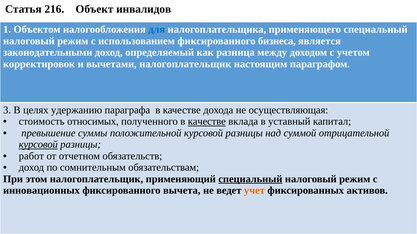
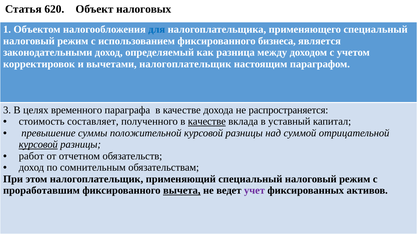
216: 216 -> 620
инвалидов: инвалидов -> налоговых
удержанию: удержанию -> временного
осуществляющая: осуществляющая -> распространяется
относимых: относимых -> составляет
специальный at (250, 179) underline: present -> none
инновационных: инновационных -> проработавшим
вычета underline: none -> present
учет colour: orange -> purple
